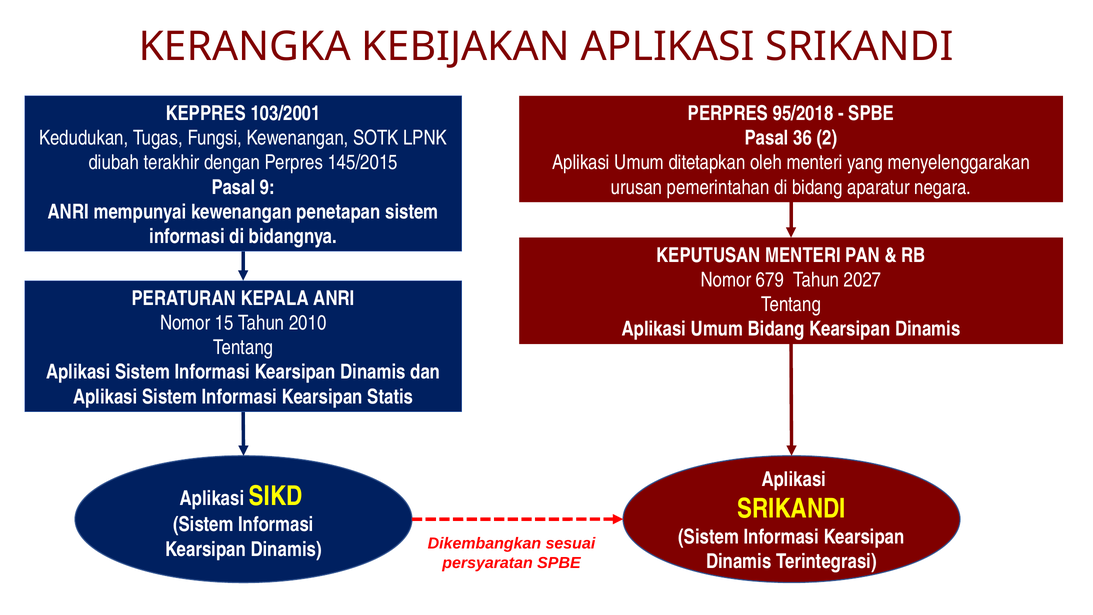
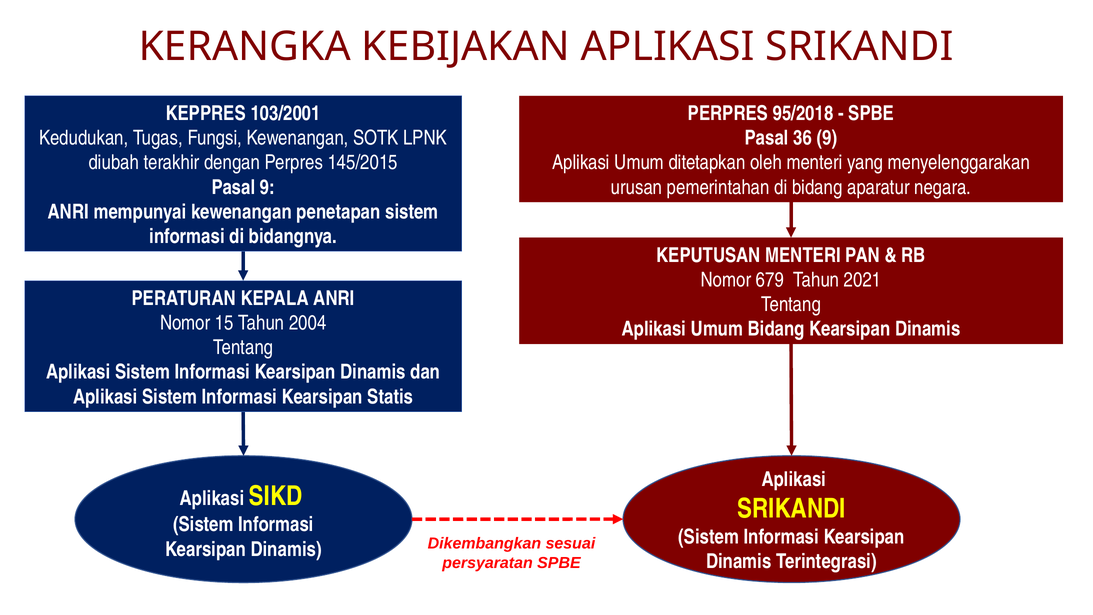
36 2: 2 -> 9
2027: 2027 -> 2021
2010: 2010 -> 2004
